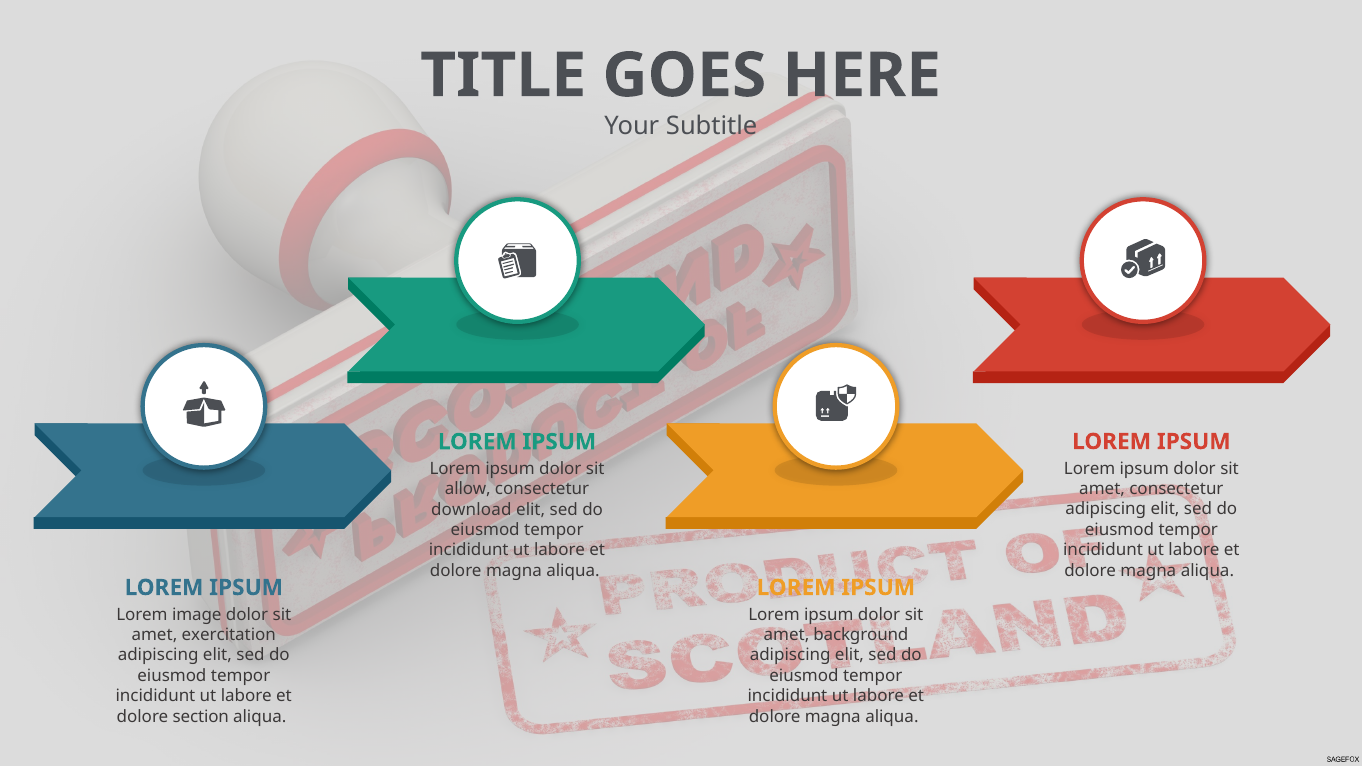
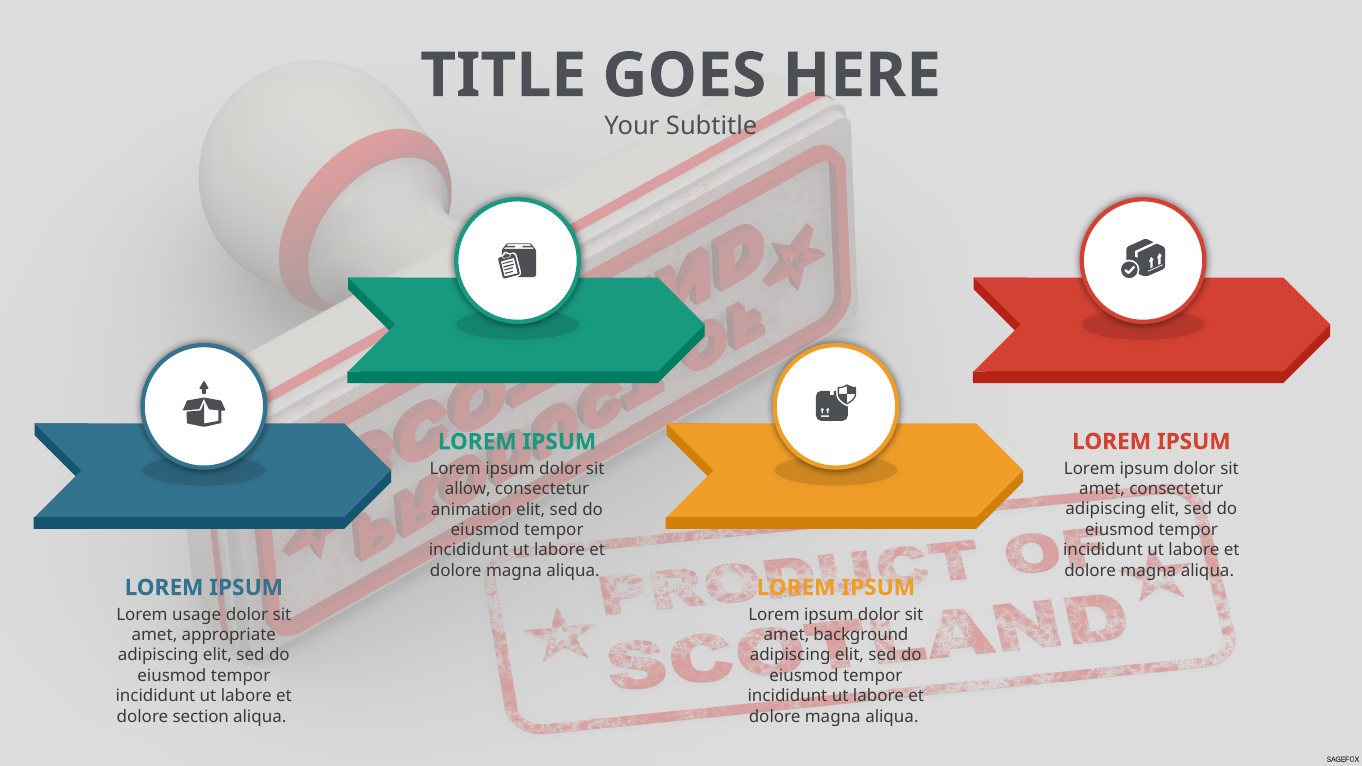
download: download -> animation
image: image -> usage
exercitation: exercitation -> appropriate
